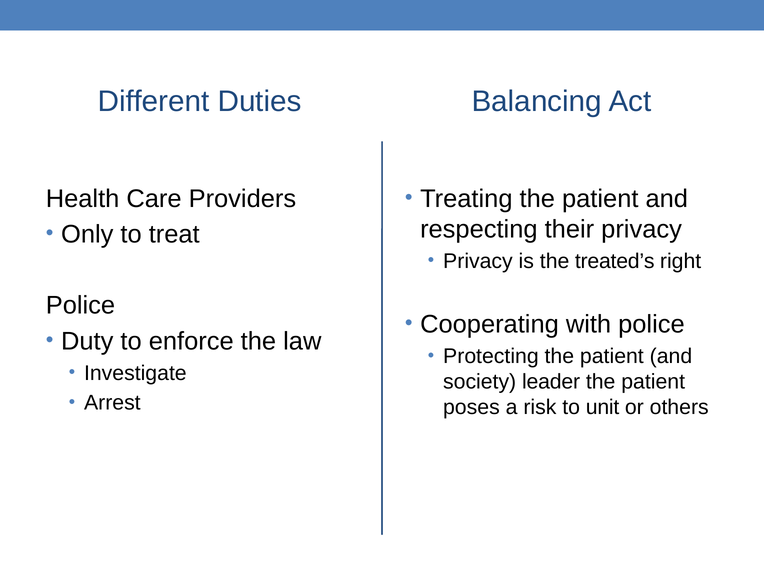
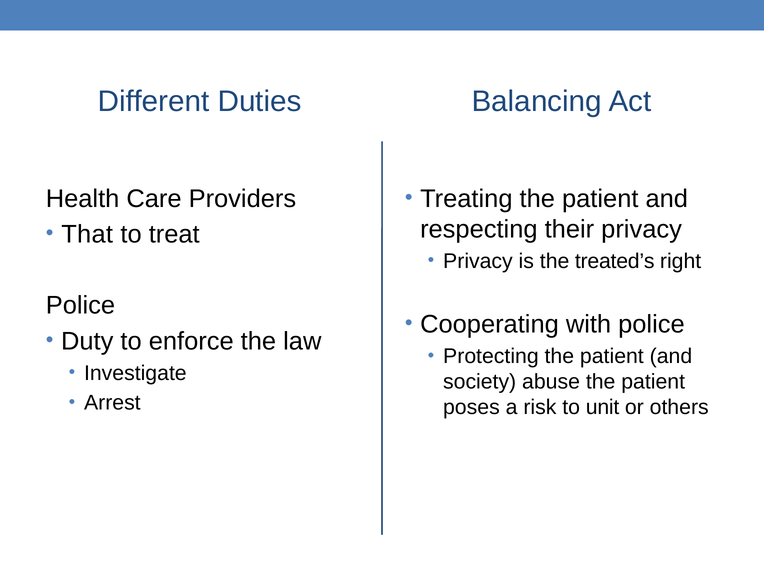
Only: Only -> That
leader: leader -> abuse
